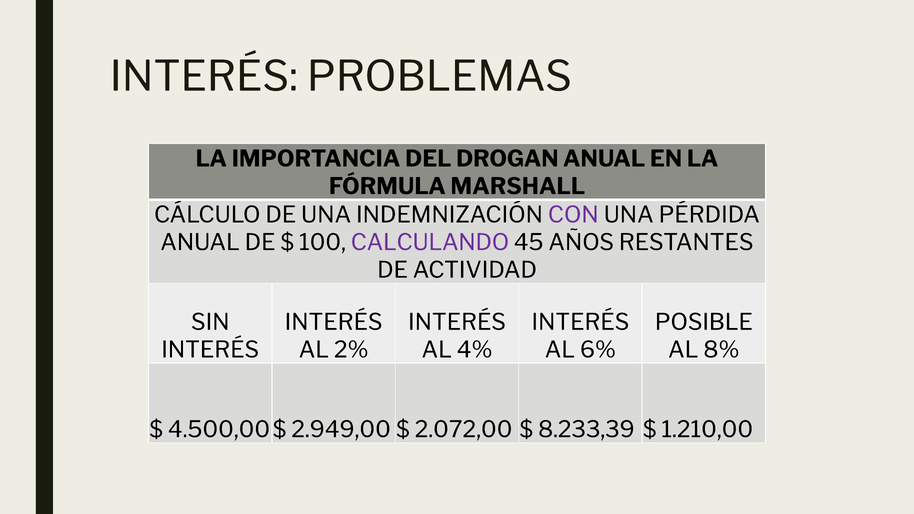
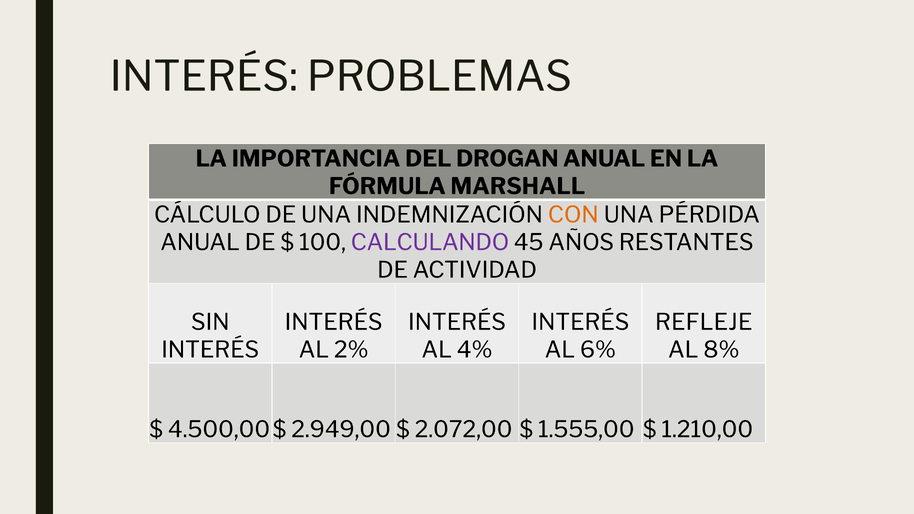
CON colour: purple -> orange
POSIBLE: POSIBLE -> REFLEJE
8.233,39: 8.233,39 -> 1.555,00
